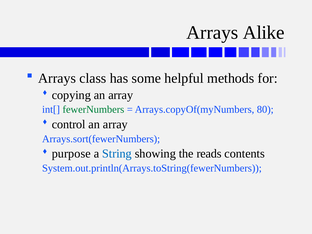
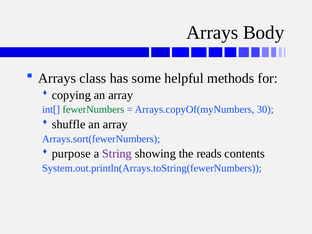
Alike: Alike -> Body
80: 80 -> 30
control: control -> shuffle
String colour: blue -> purple
